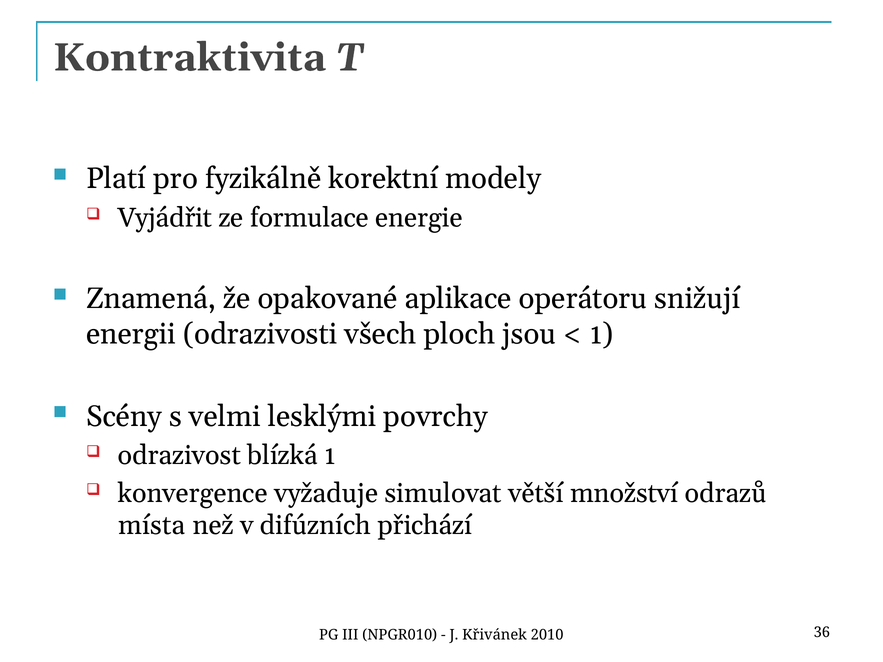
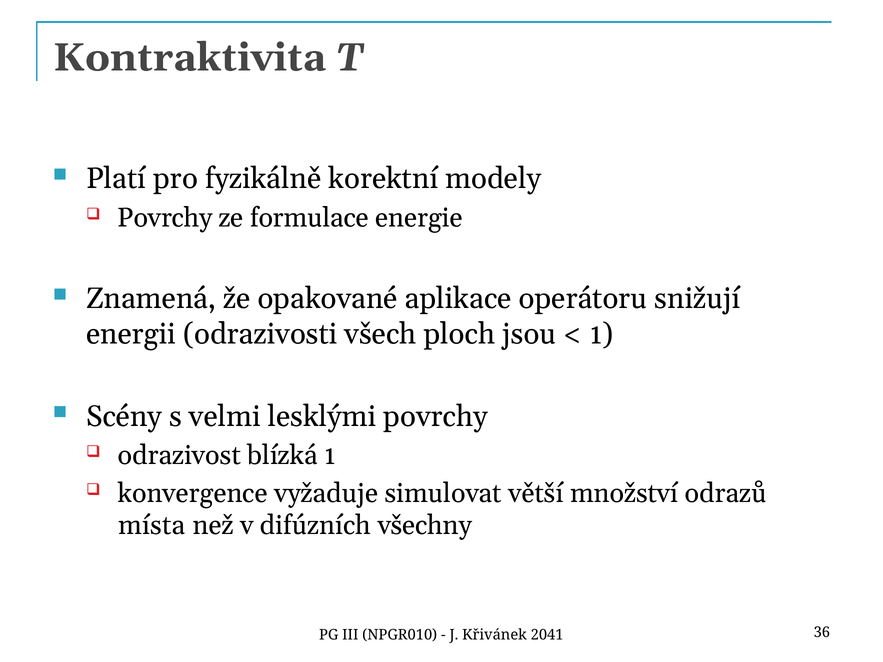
Vyjádřit at (165, 218): Vyjádřit -> Povrchy
přichází: přichází -> všechny
2010: 2010 -> 2041
